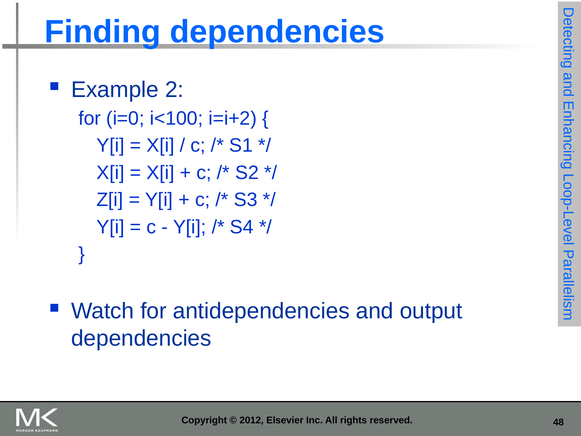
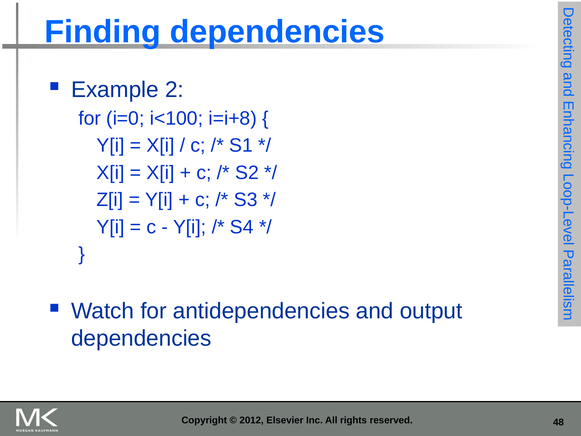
i=i+2: i=i+2 -> i=i+8
